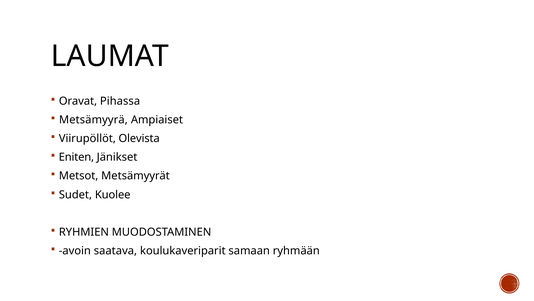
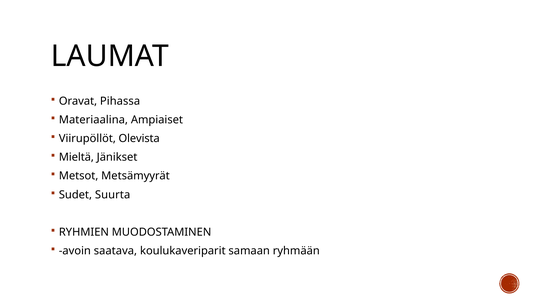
Metsämyyrä: Metsämyyrä -> Materiaalina
Eniten: Eniten -> Mieltä
Kuolee: Kuolee -> Suurta
